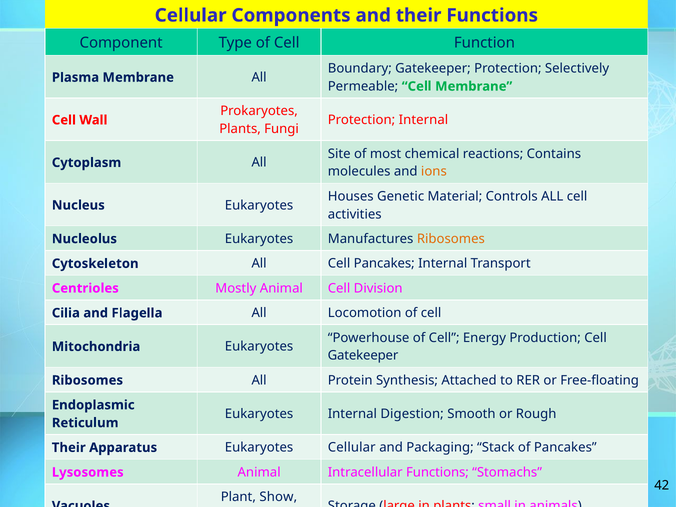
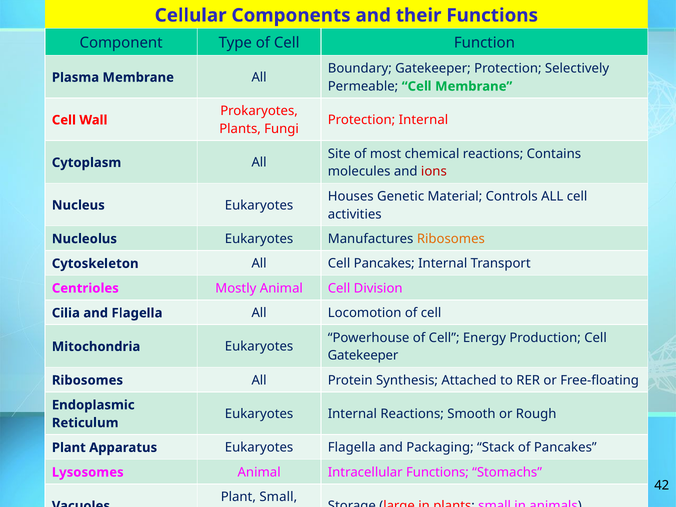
ions colour: orange -> red
Internal Digestion: Digestion -> Reactions
Their at (69, 448): Their -> Plant
Eukaryotes Cellular: Cellular -> Flagella
Plant Show: Show -> Small
